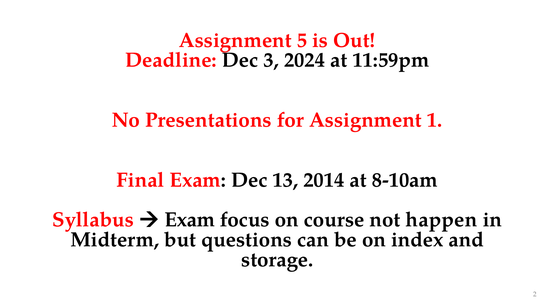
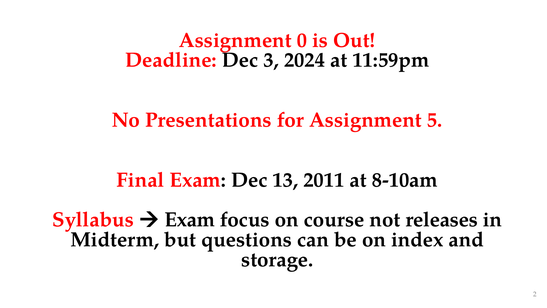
5: 5 -> 0
1: 1 -> 5
2014: 2014 -> 2011
happen: happen -> releases
